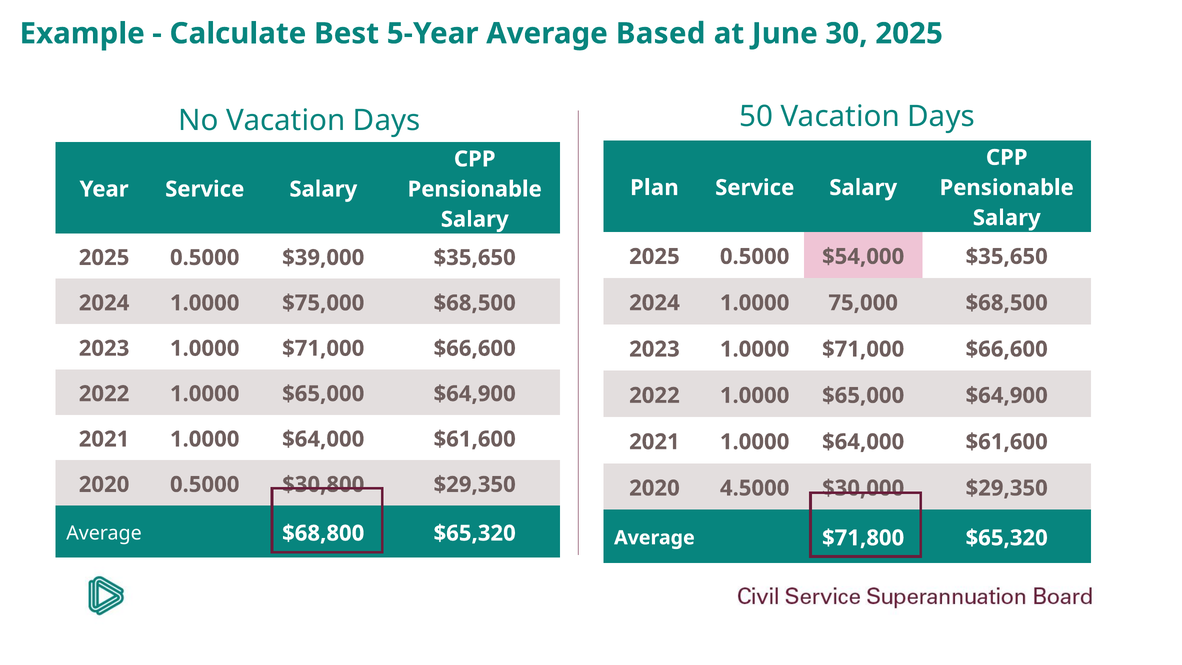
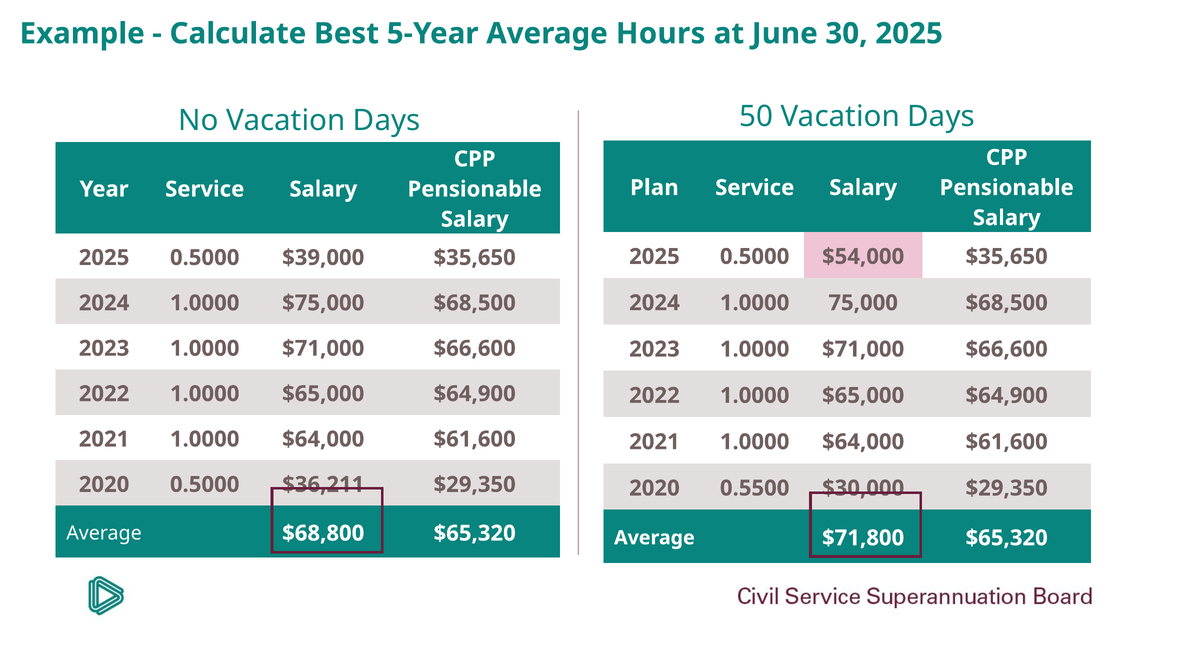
Based: Based -> Hours
$30,800: $30,800 -> $36,211
4.5000: 4.5000 -> 0.5500
